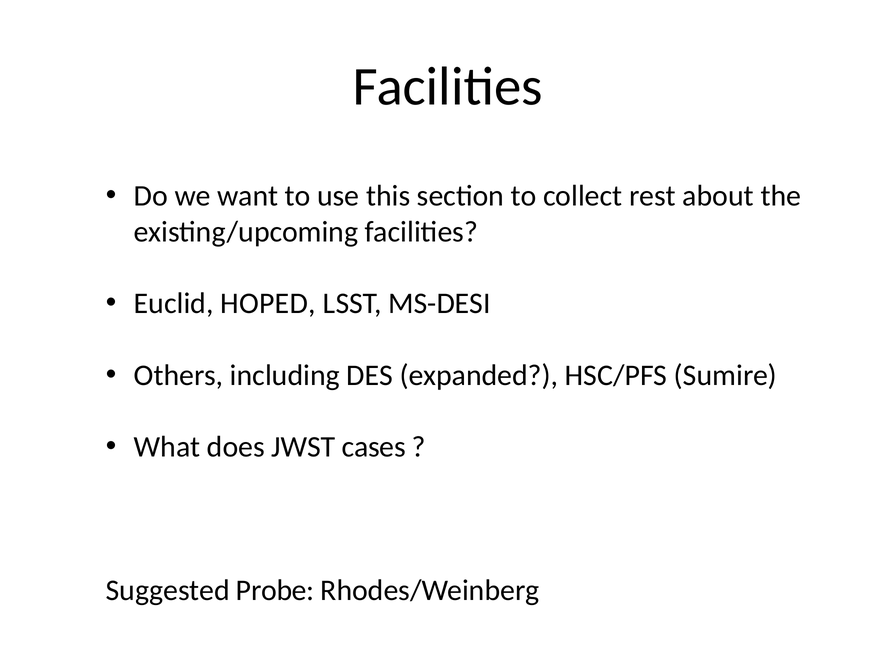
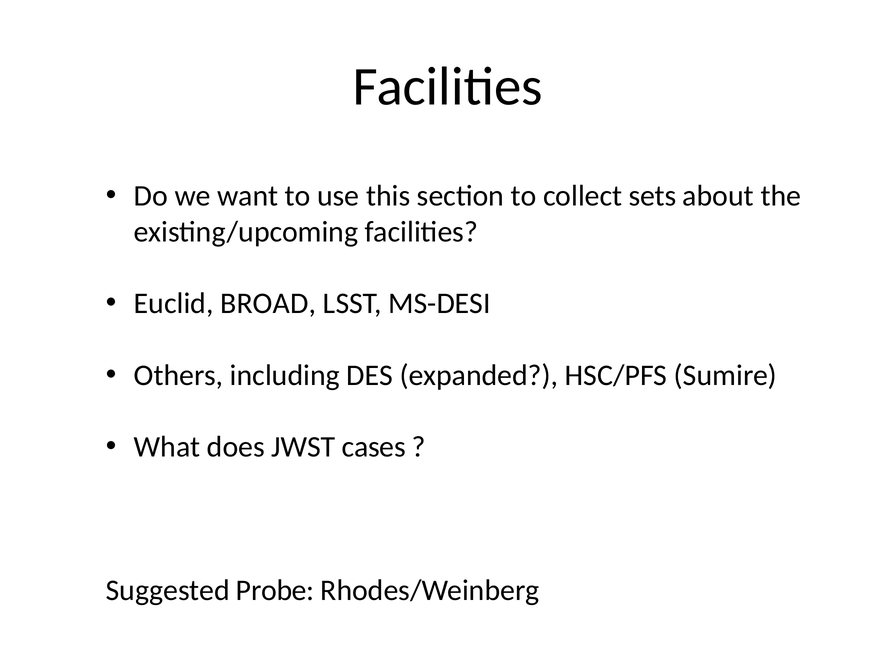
rest: rest -> sets
HOPED: HOPED -> BROAD
